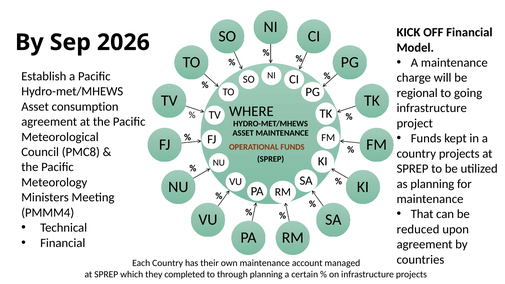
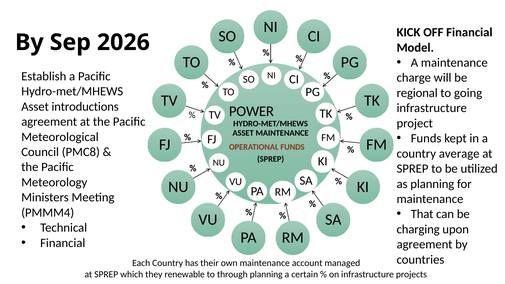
consumption: consumption -> introductions
WHERE: WHERE -> POWER
country projects: projects -> average
reduced: reduced -> charging
completed: completed -> renewable
